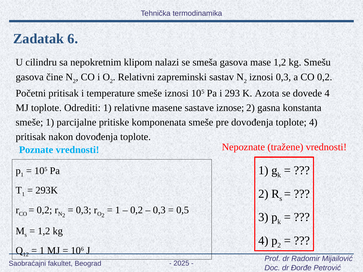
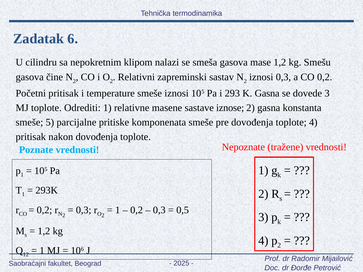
K Azota: Azota -> Gasna
dovede 4: 4 -> 3
smeše 1: 1 -> 5
